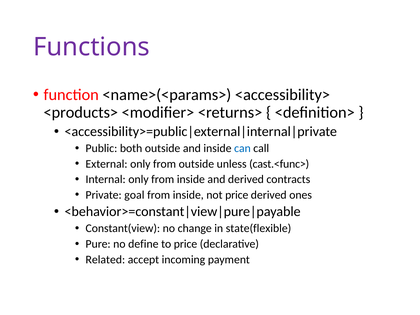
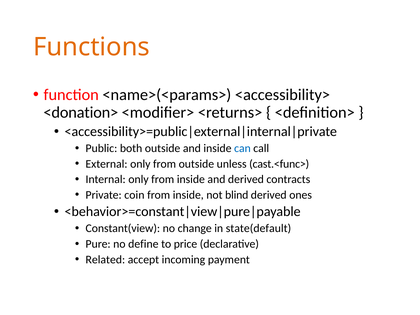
Functions colour: purple -> orange
<products>: <products> -> <donation>
goal: goal -> coin
not price: price -> blind
state(flexible: state(flexible -> state(default
